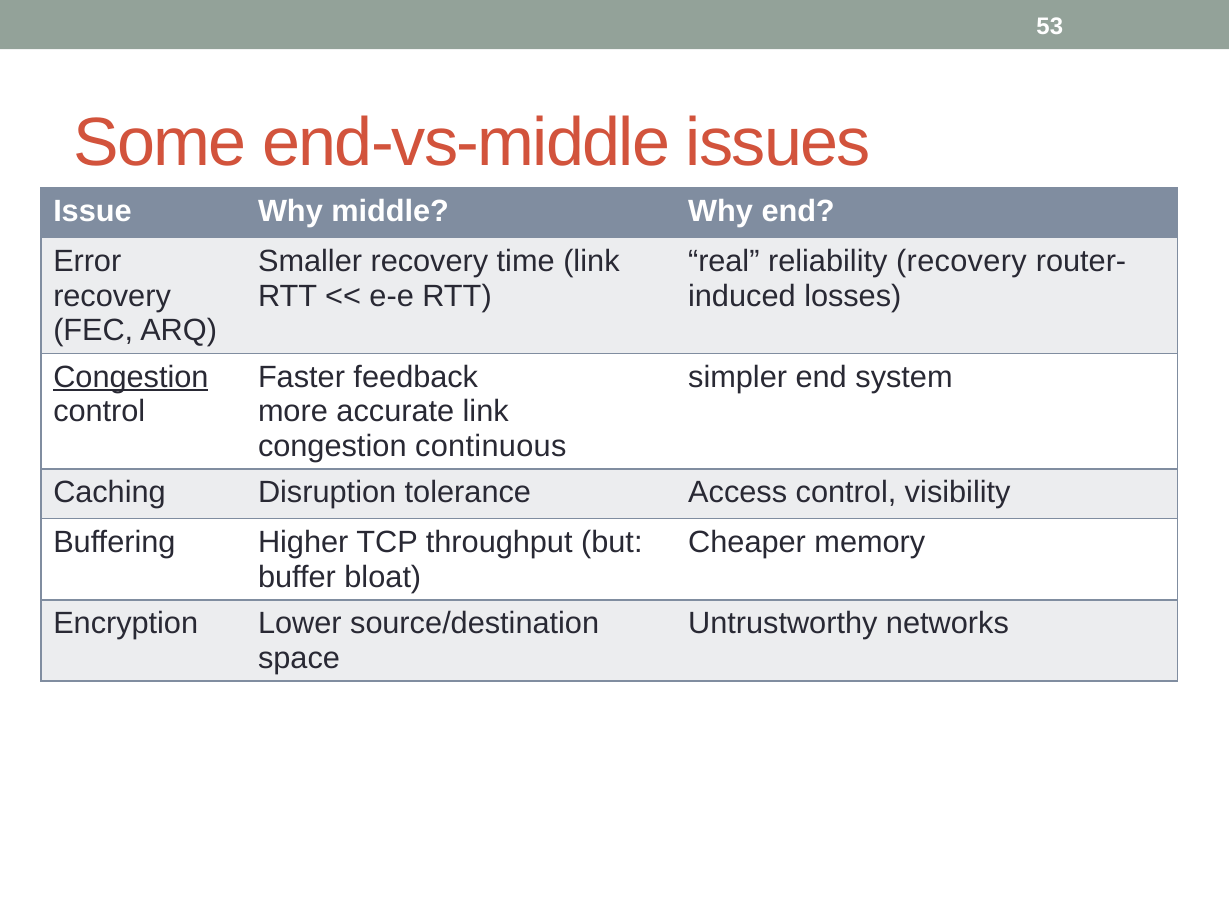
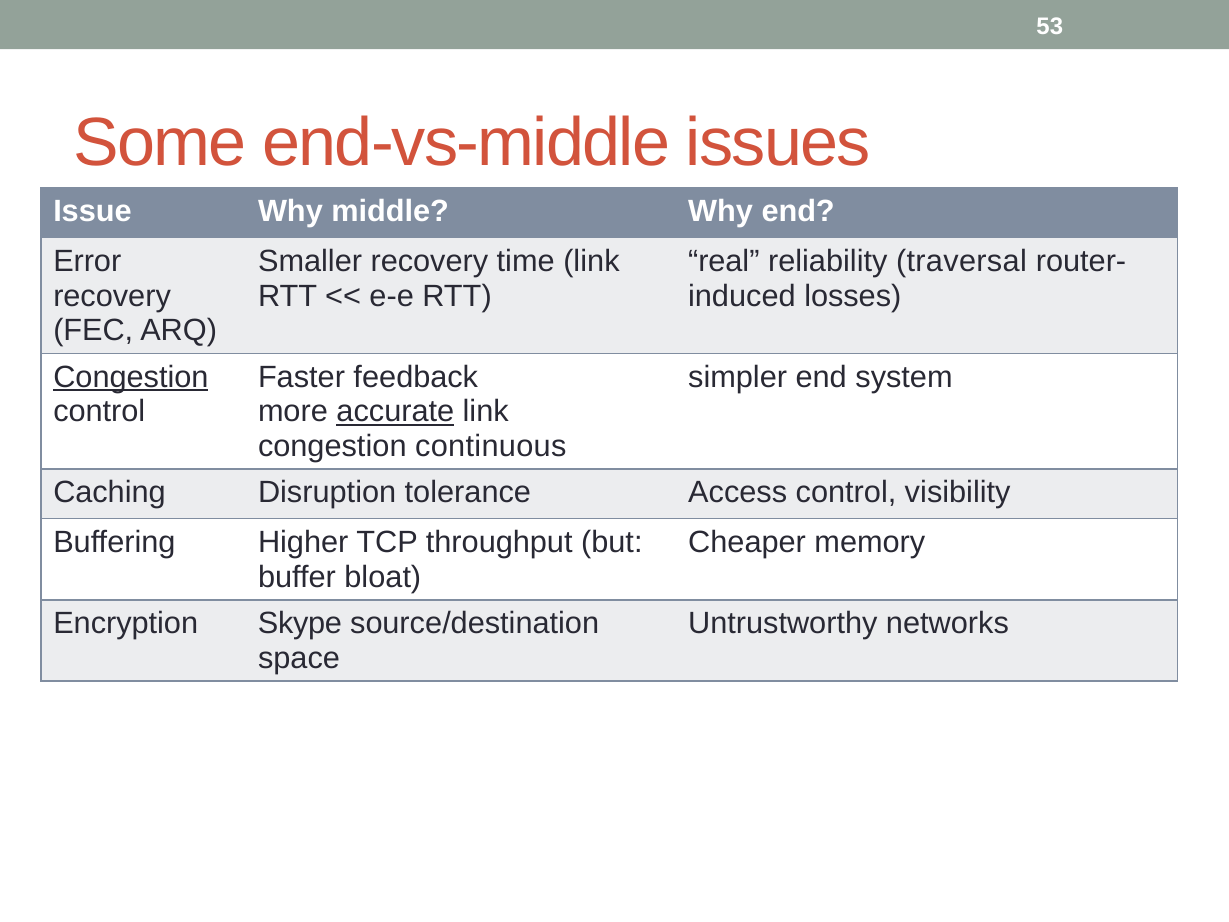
reliability recovery: recovery -> traversal
accurate underline: none -> present
Lower: Lower -> Skype
